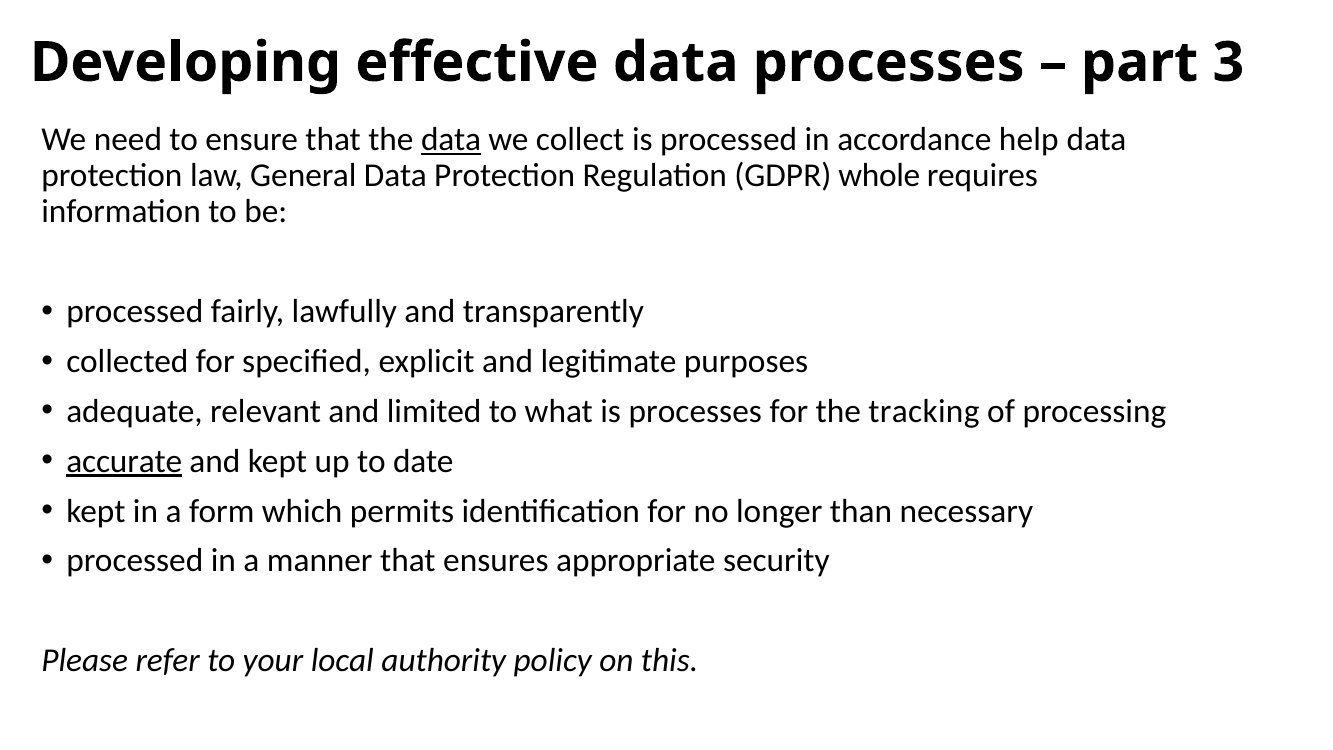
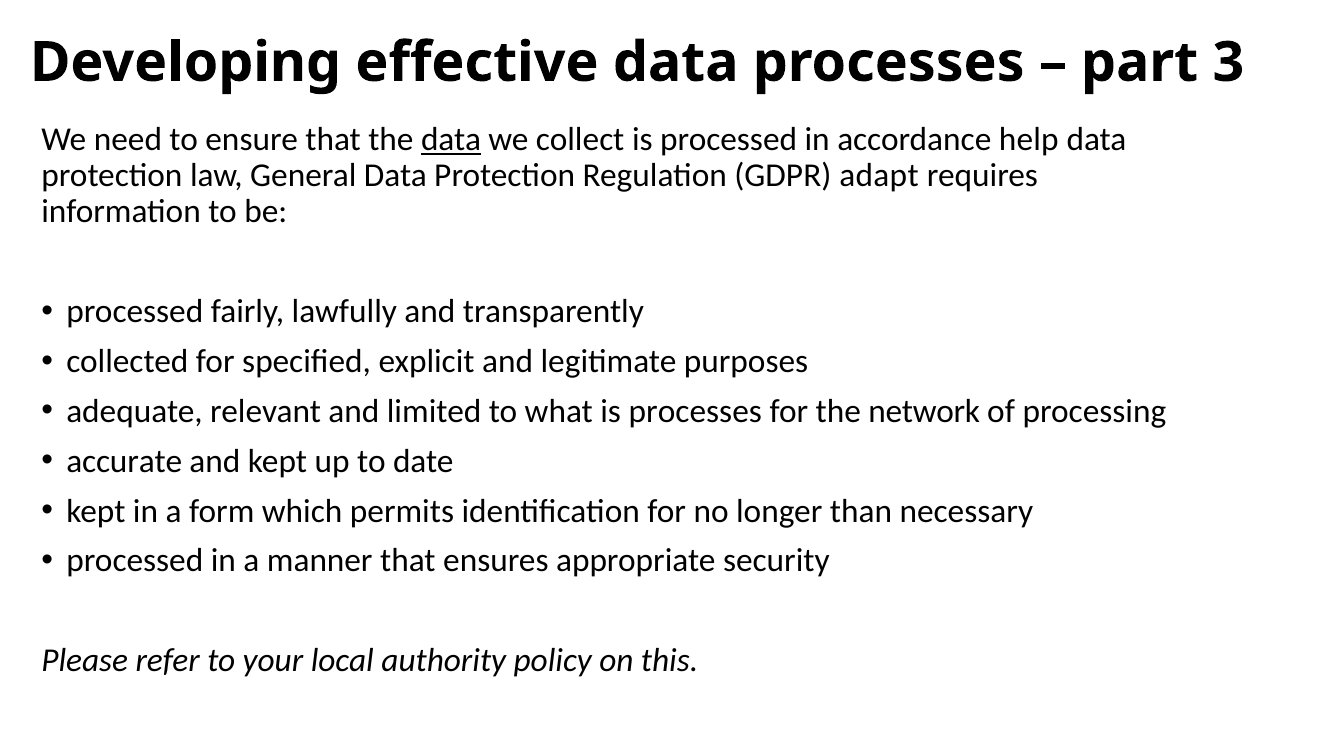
whole: whole -> adapt
tracking: tracking -> network
accurate underline: present -> none
